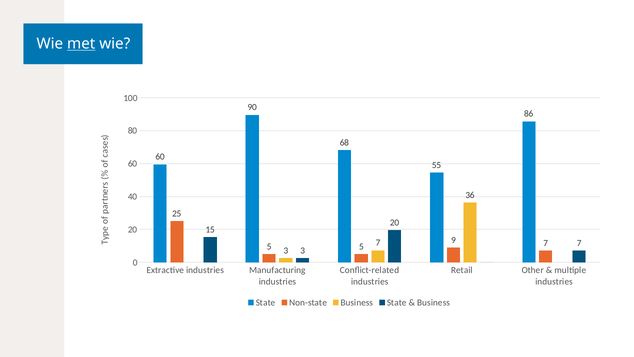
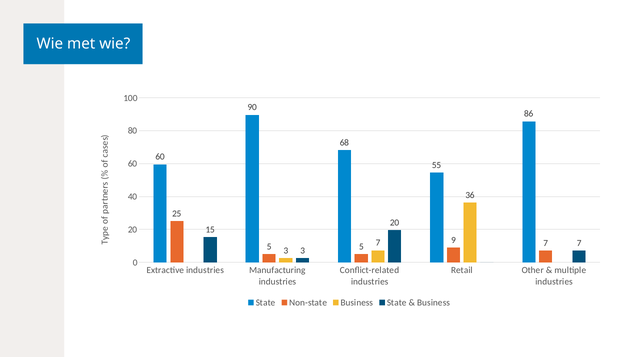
met underline: present -> none
